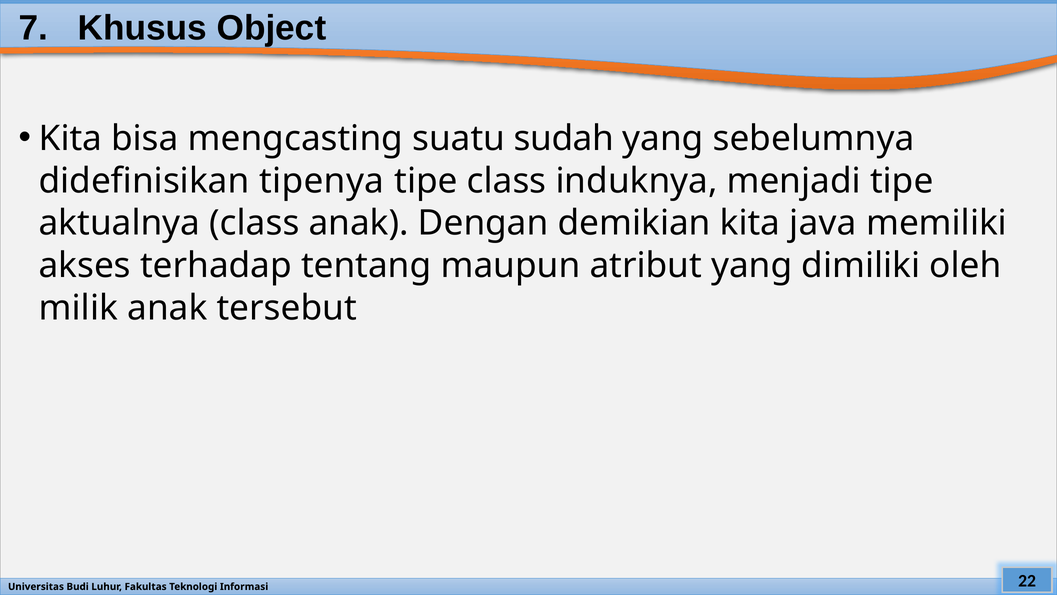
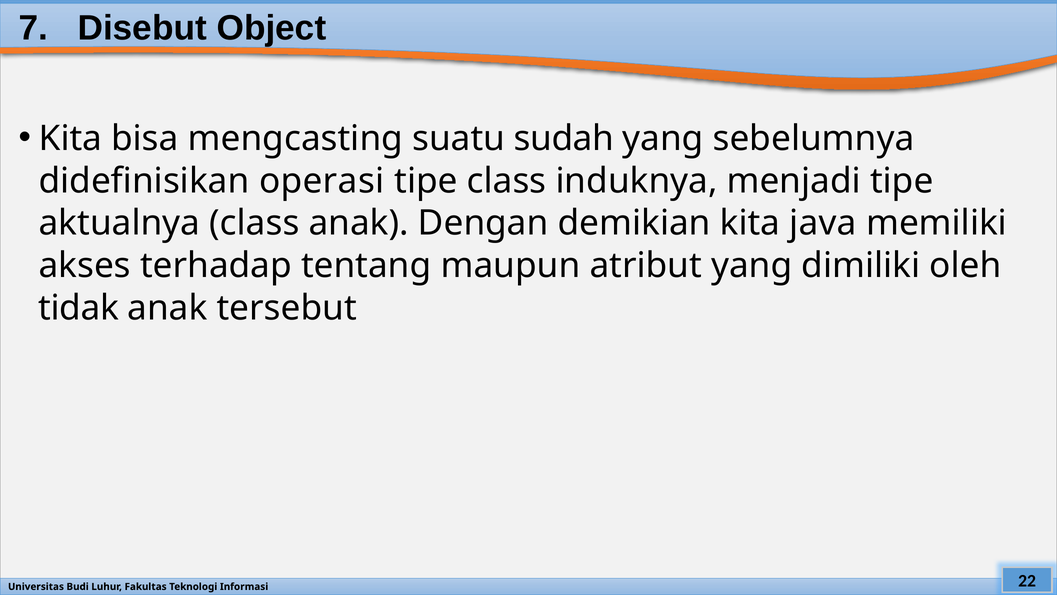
Khusus: Khusus -> Disebut
tipenya: tipenya -> operasi
milik: milik -> tidak
